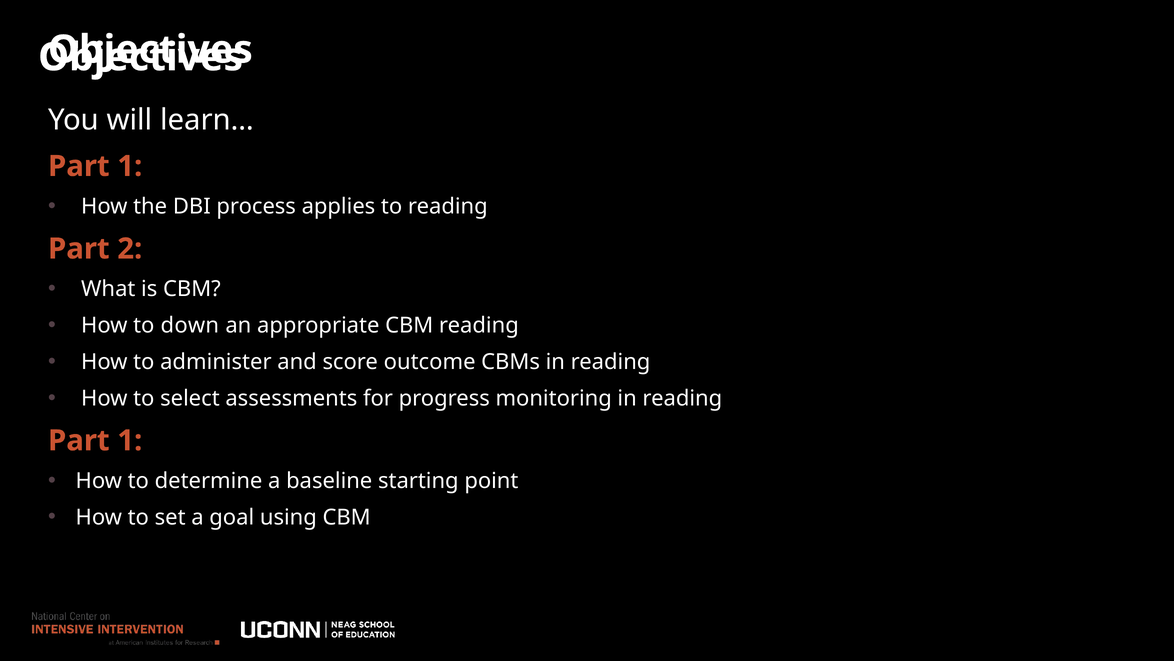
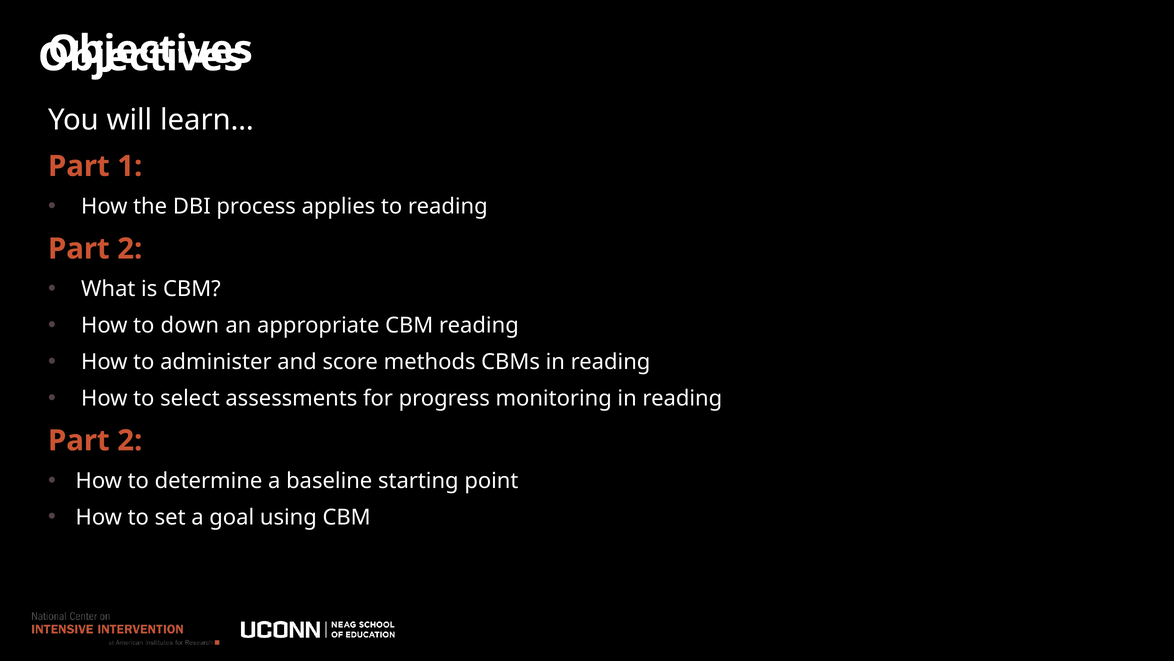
outcome: outcome -> methods
1 at (130, 440): 1 -> 2
